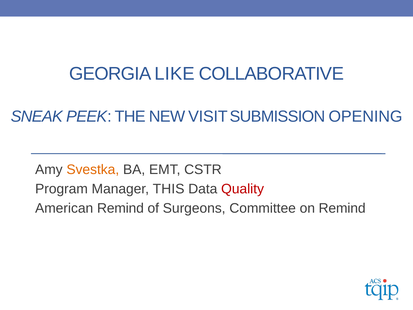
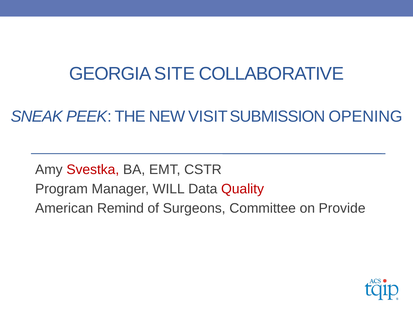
LIKE: LIKE -> SITE
Svestka colour: orange -> red
THIS: THIS -> WILL
on Remind: Remind -> Provide
